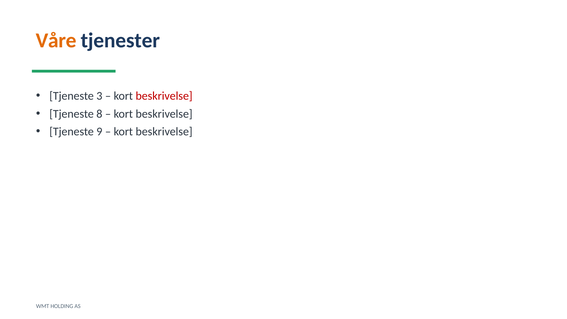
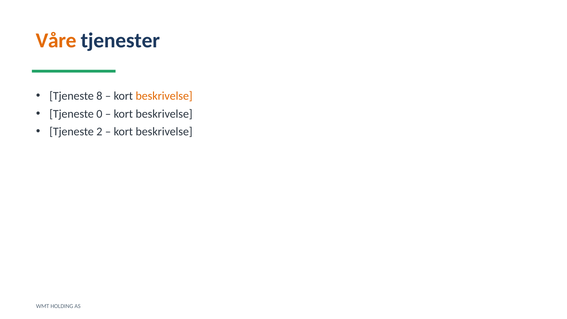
3: 3 -> 8
beskrivelse at (164, 96) colour: red -> orange
8: 8 -> 0
9: 9 -> 2
